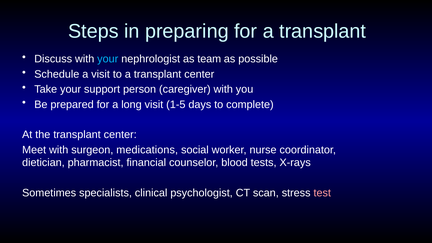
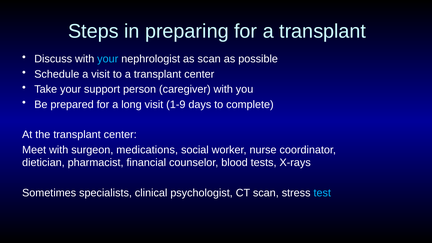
as team: team -> scan
1-5: 1-5 -> 1-9
test colour: pink -> light blue
